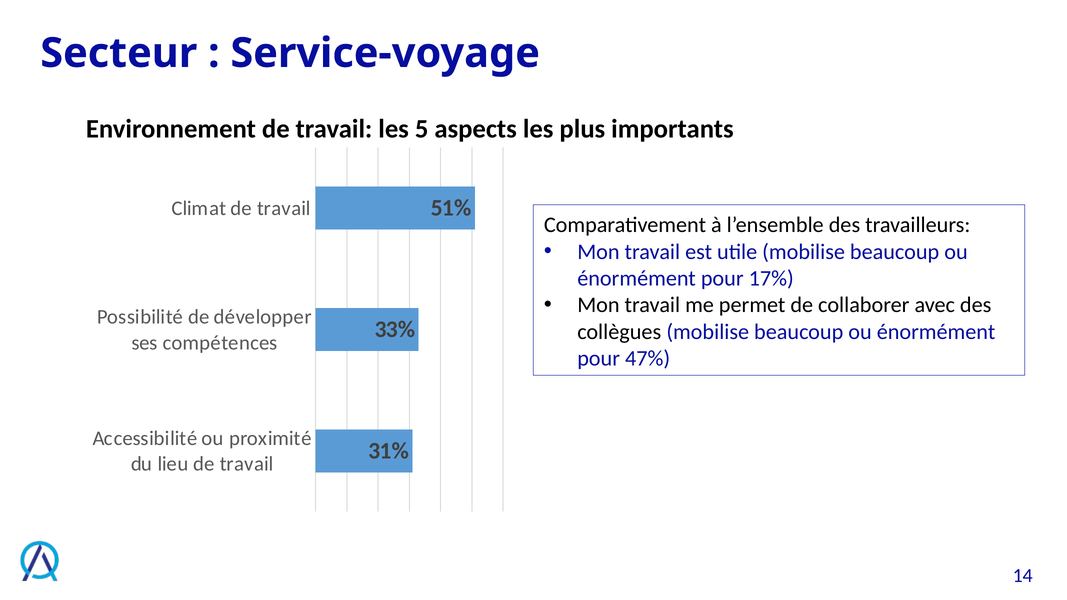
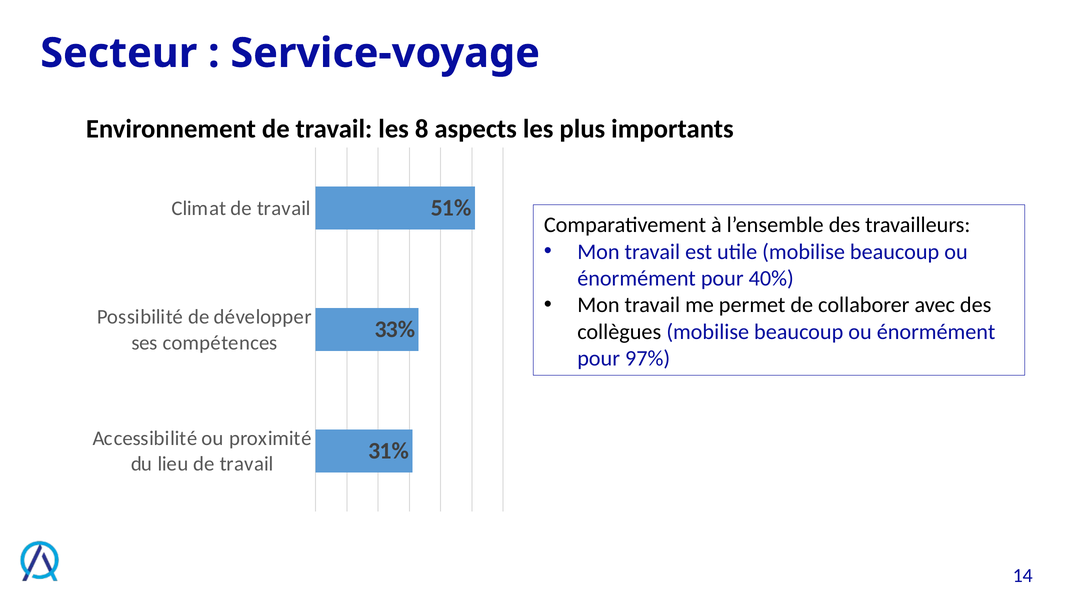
5: 5 -> 8
17%: 17% -> 40%
47%: 47% -> 97%
